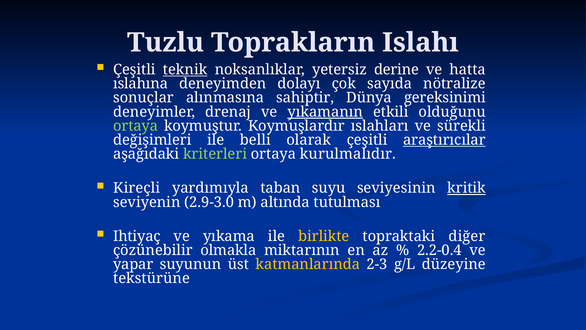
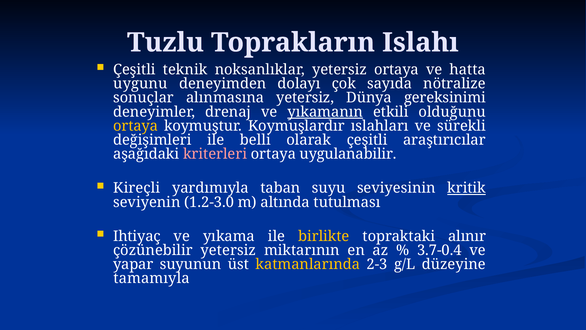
teknik underline: present -> none
yetersiz derine: derine -> ortaya
ıslahına: ıslahına -> uygunu
alınmasına sahiptir: sahiptir -> yetersiz
ortaya at (136, 126) colour: light green -> yellow
araştırıcılar underline: present -> none
kriterleri colour: light green -> pink
kurulmalıdır: kurulmalıdır -> uygulanabilir
2.9-3.0: 2.9-3.0 -> 1.2-3.0
diğer: diğer -> alınır
çözünebilir olmakla: olmakla -> yetersiz
2.2-0.4: 2.2-0.4 -> 3.7-0.4
tekstürüne: tekstürüne -> tamamıyla
